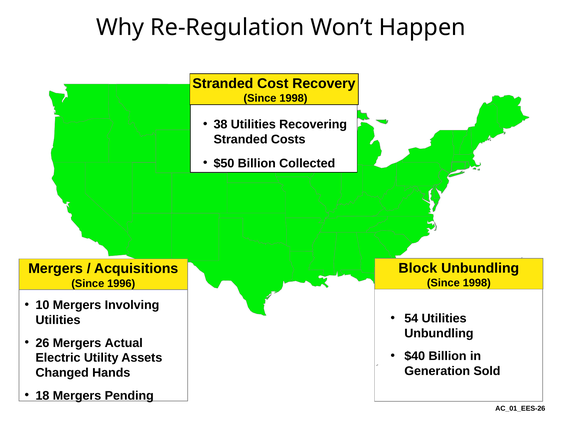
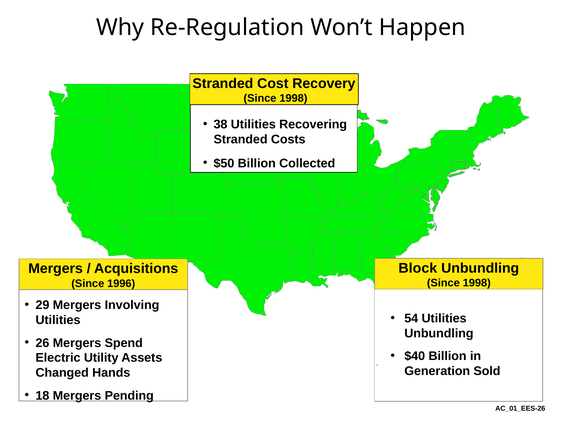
10: 10 -> 29
Actual: Actual -> Spend
